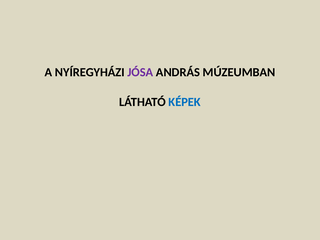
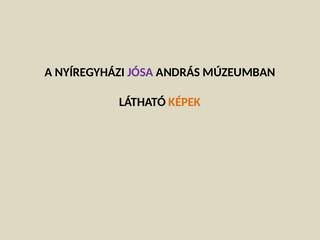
KÉPEK colour: blue -> orange
